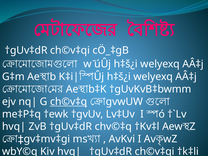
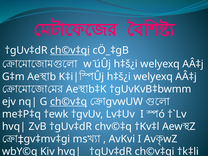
ch©v‡qi at (70, 50) underline: none -> present
